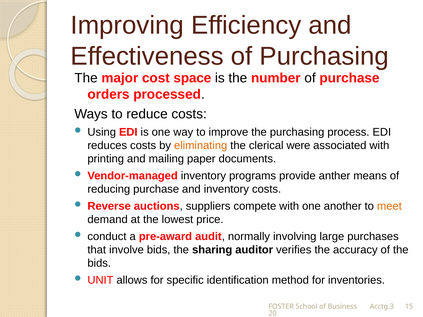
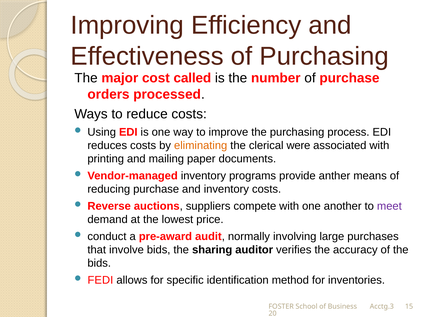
space: space -> called
meet colour: orange -> purple
UNIT: UNIT -> FEDI
